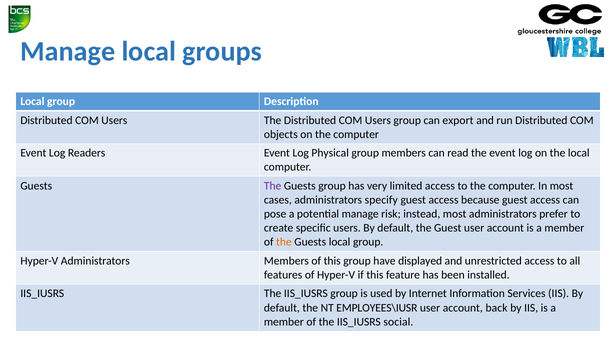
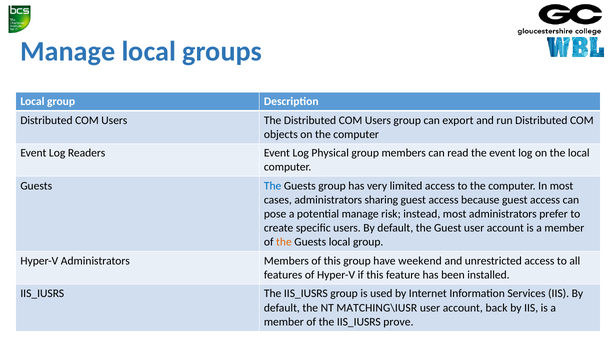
The at (273, 186) colour: purple -> blue
specify: specify -> sharing
displayed: displayed -> weekend
EMPLOYEES\IUSR: EMPLOYEES\IUSR -> MATCHING\IUSR
social: social -> prove
